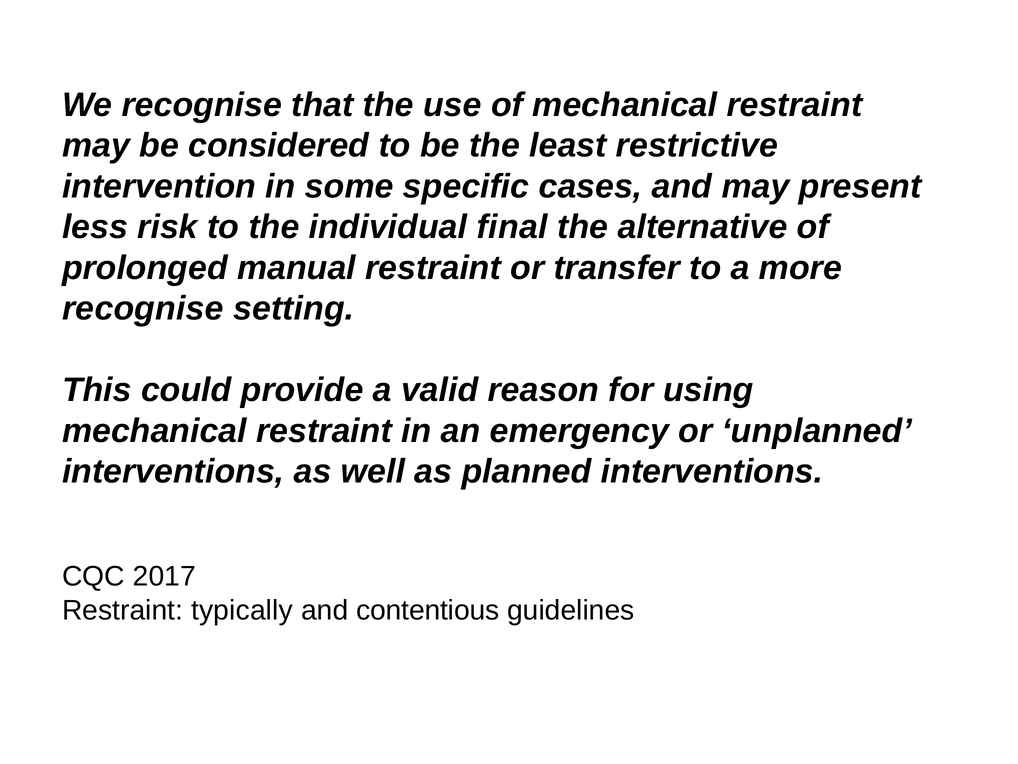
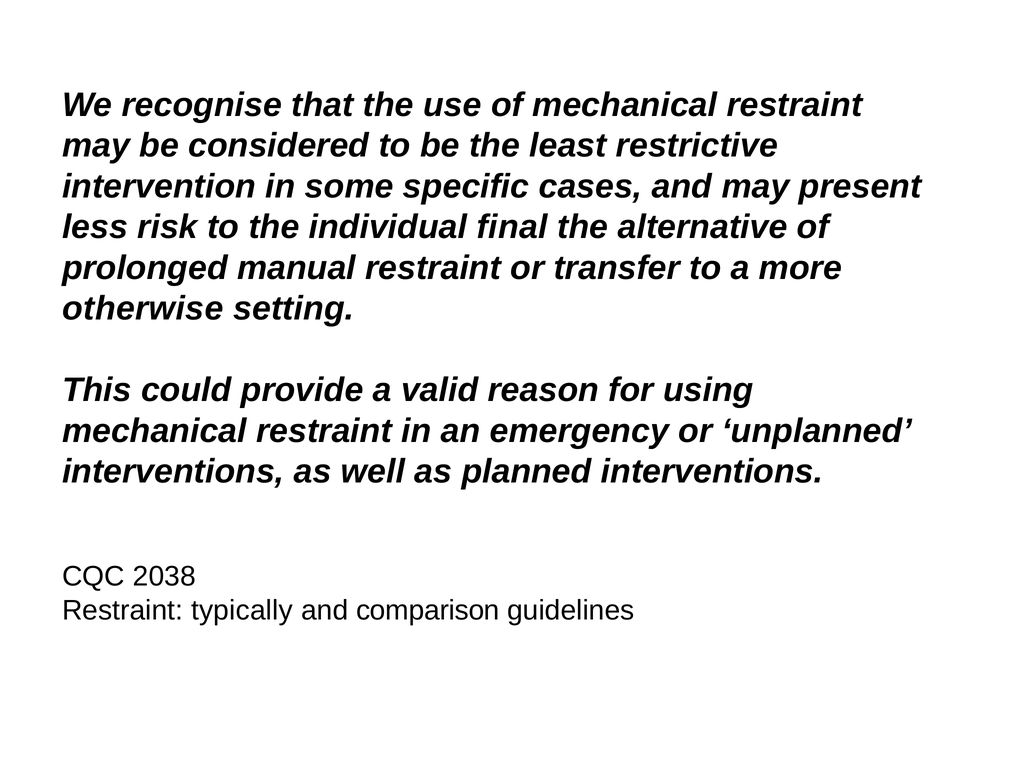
recognise at (143, 308): recognise -> otherwise
2017: 2017 -> 2038
contentious: contentious -> comparison
